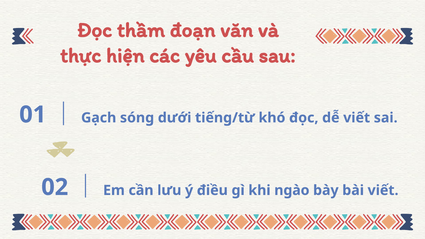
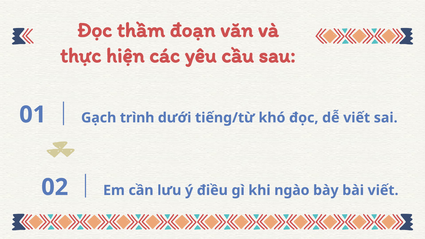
sóng: sóng -> trình
